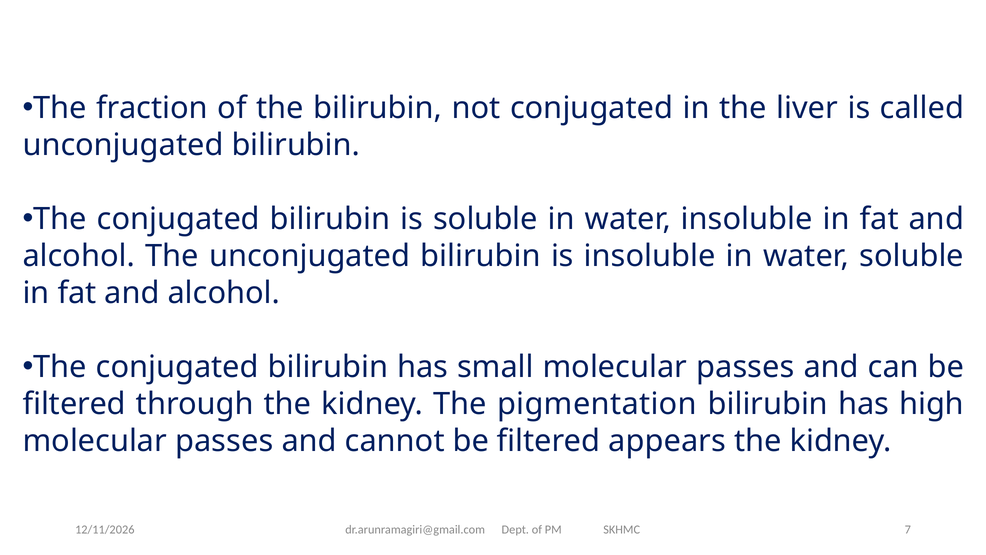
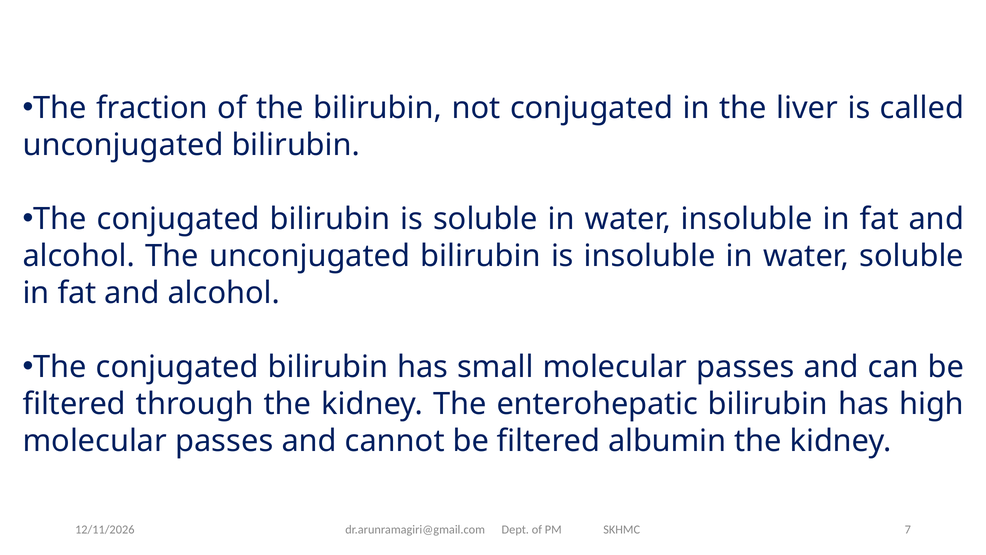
pigmentation: pigmentation -> enterohepatic
appears: appears -> albumin
